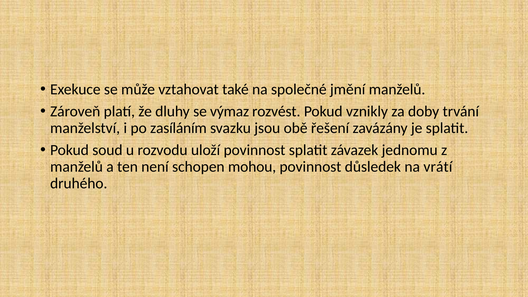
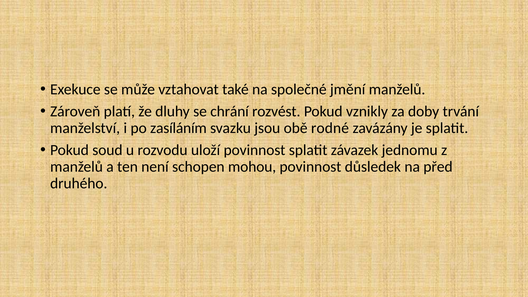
výmaz: výmaz -> chrání
řešení: řešení -> rodné
vrátí: vrátí -> před
